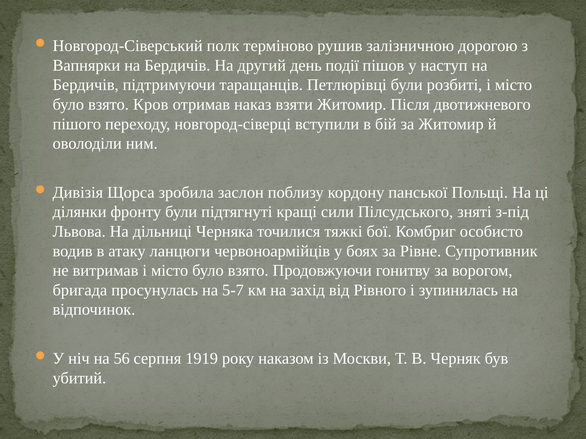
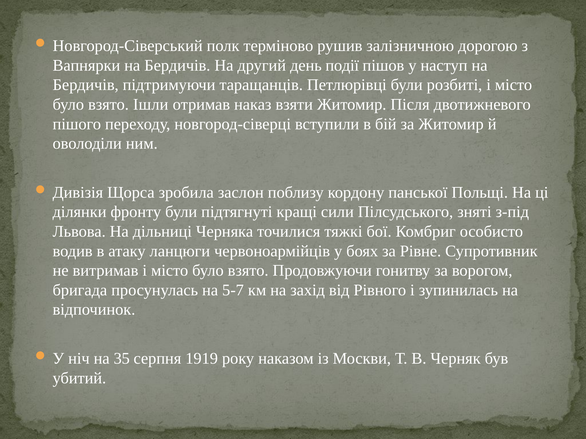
Кров: Кров -> Ішли
56: 56 -> 35
